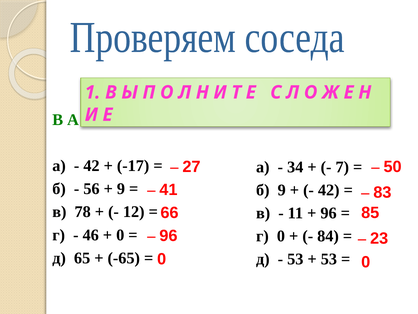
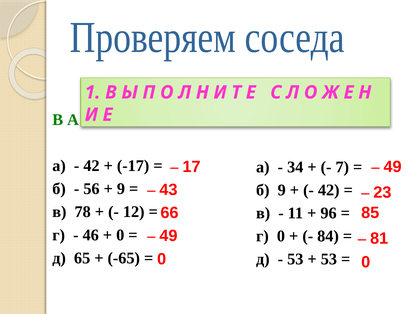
27: 27 -> 17
50 at (393, 166): 50 -> 49
41: 41 -> 43
83: 83 -> 23
96 at (168, 236): 96 -> 49
23: 23 -> 81
